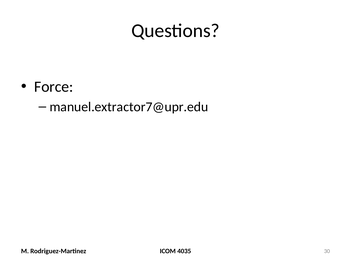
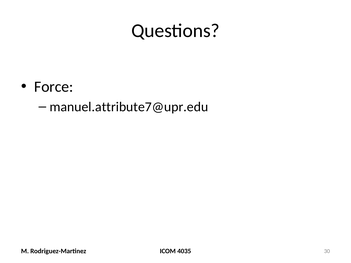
manuel.extractor7@upr.edu: manuel.extractor7@upr.edu -> manuel.attribute7@upr.edu
